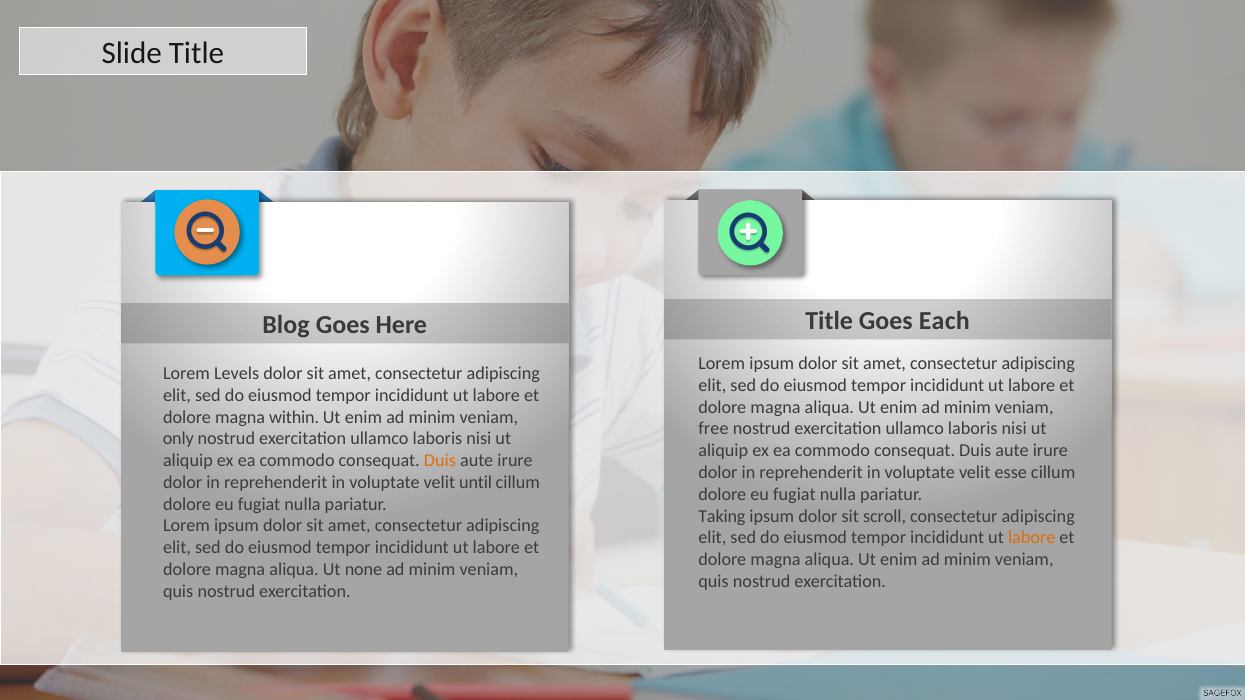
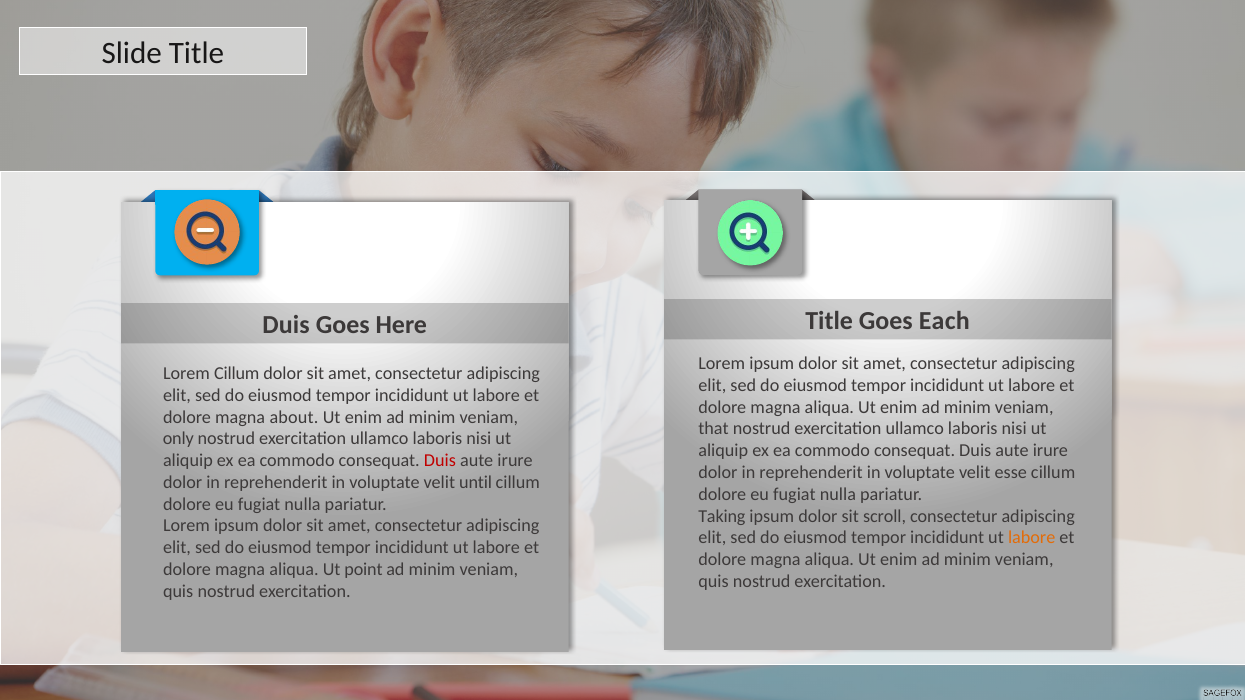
Blog at (286, 325): Blog -> Duis
Lorem Levels: Levels -> Cillum
within: within -> about
free: free -> that
Duis at (440, 461) colour: orange -> red
none: none -> point
